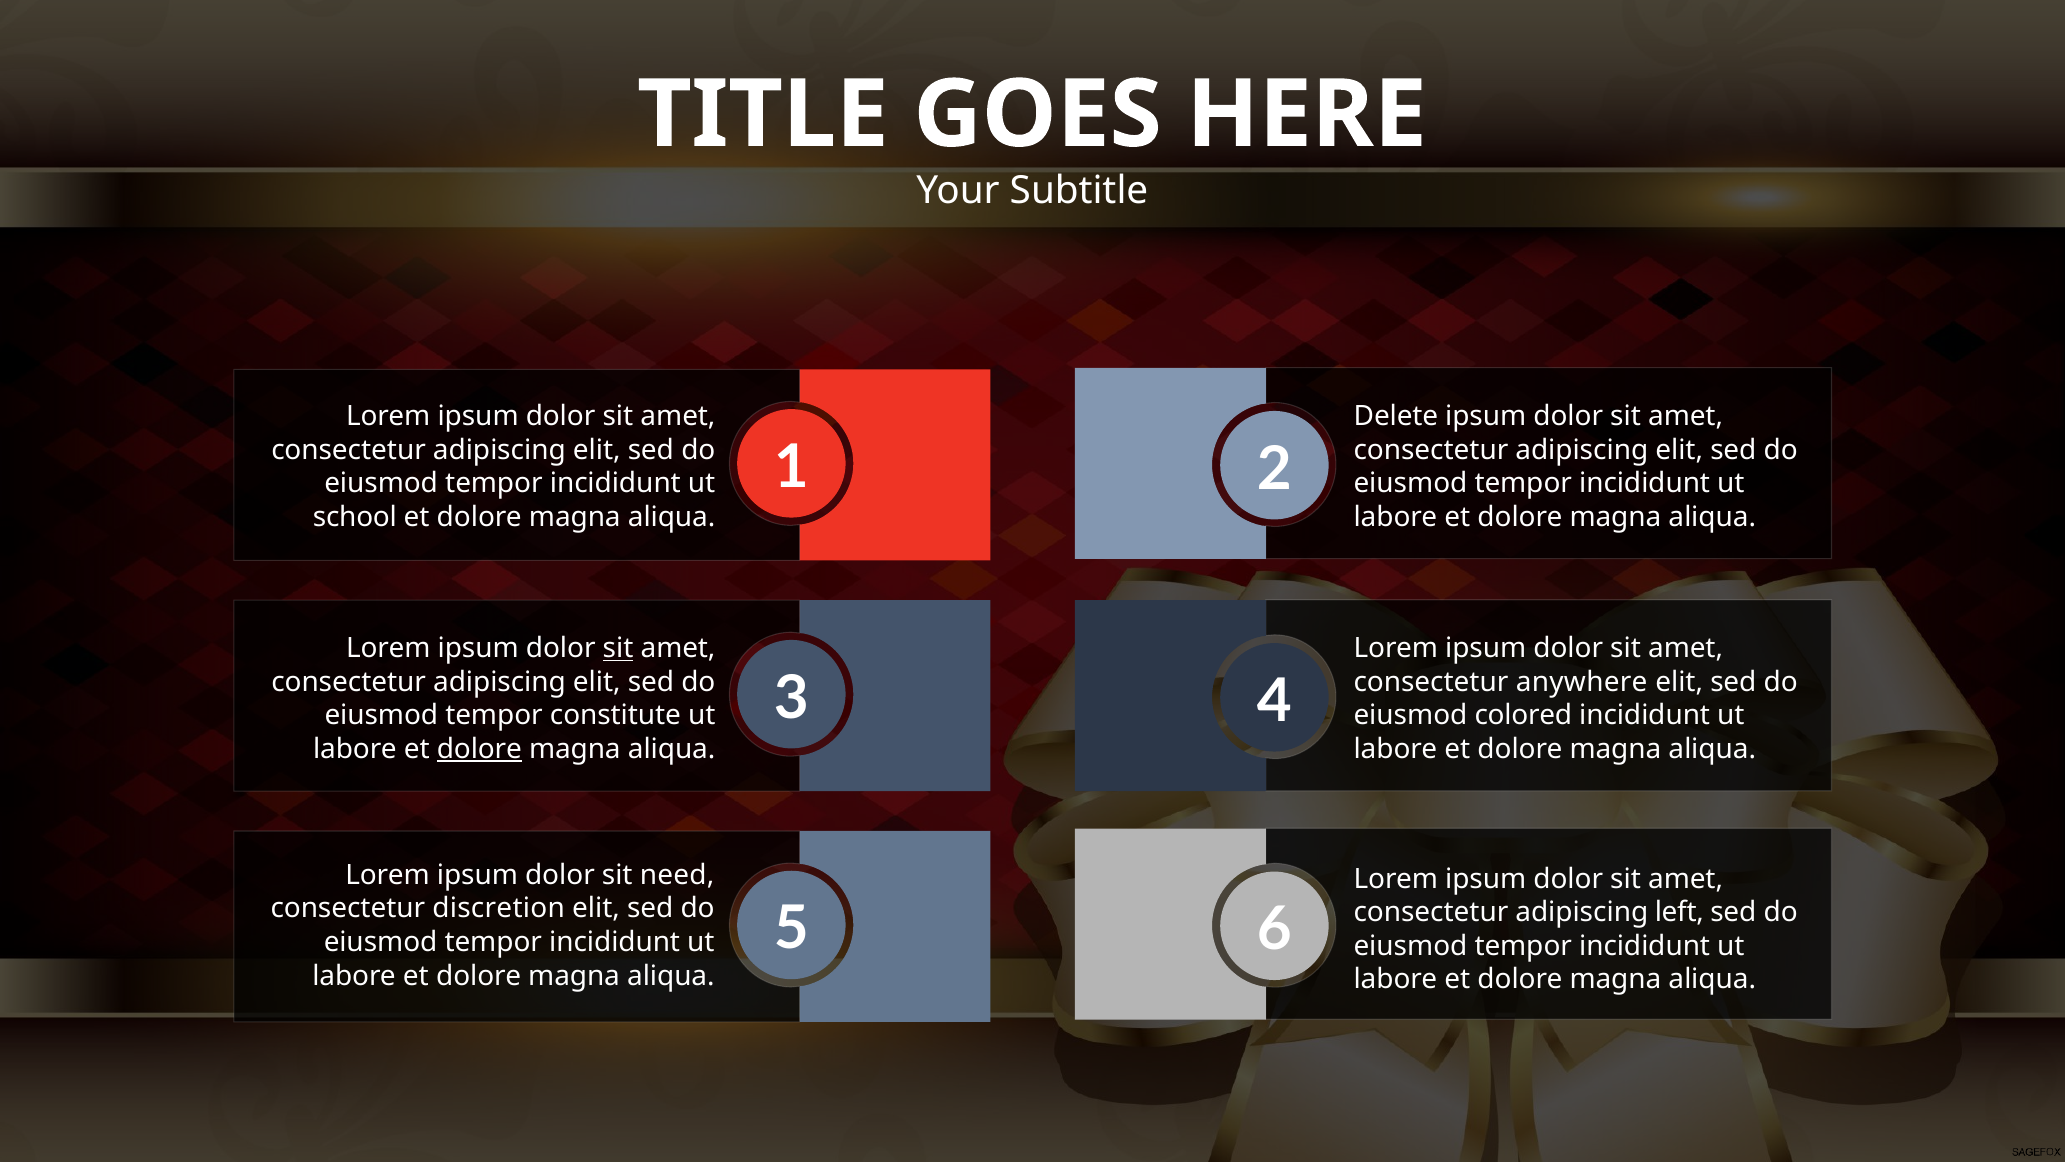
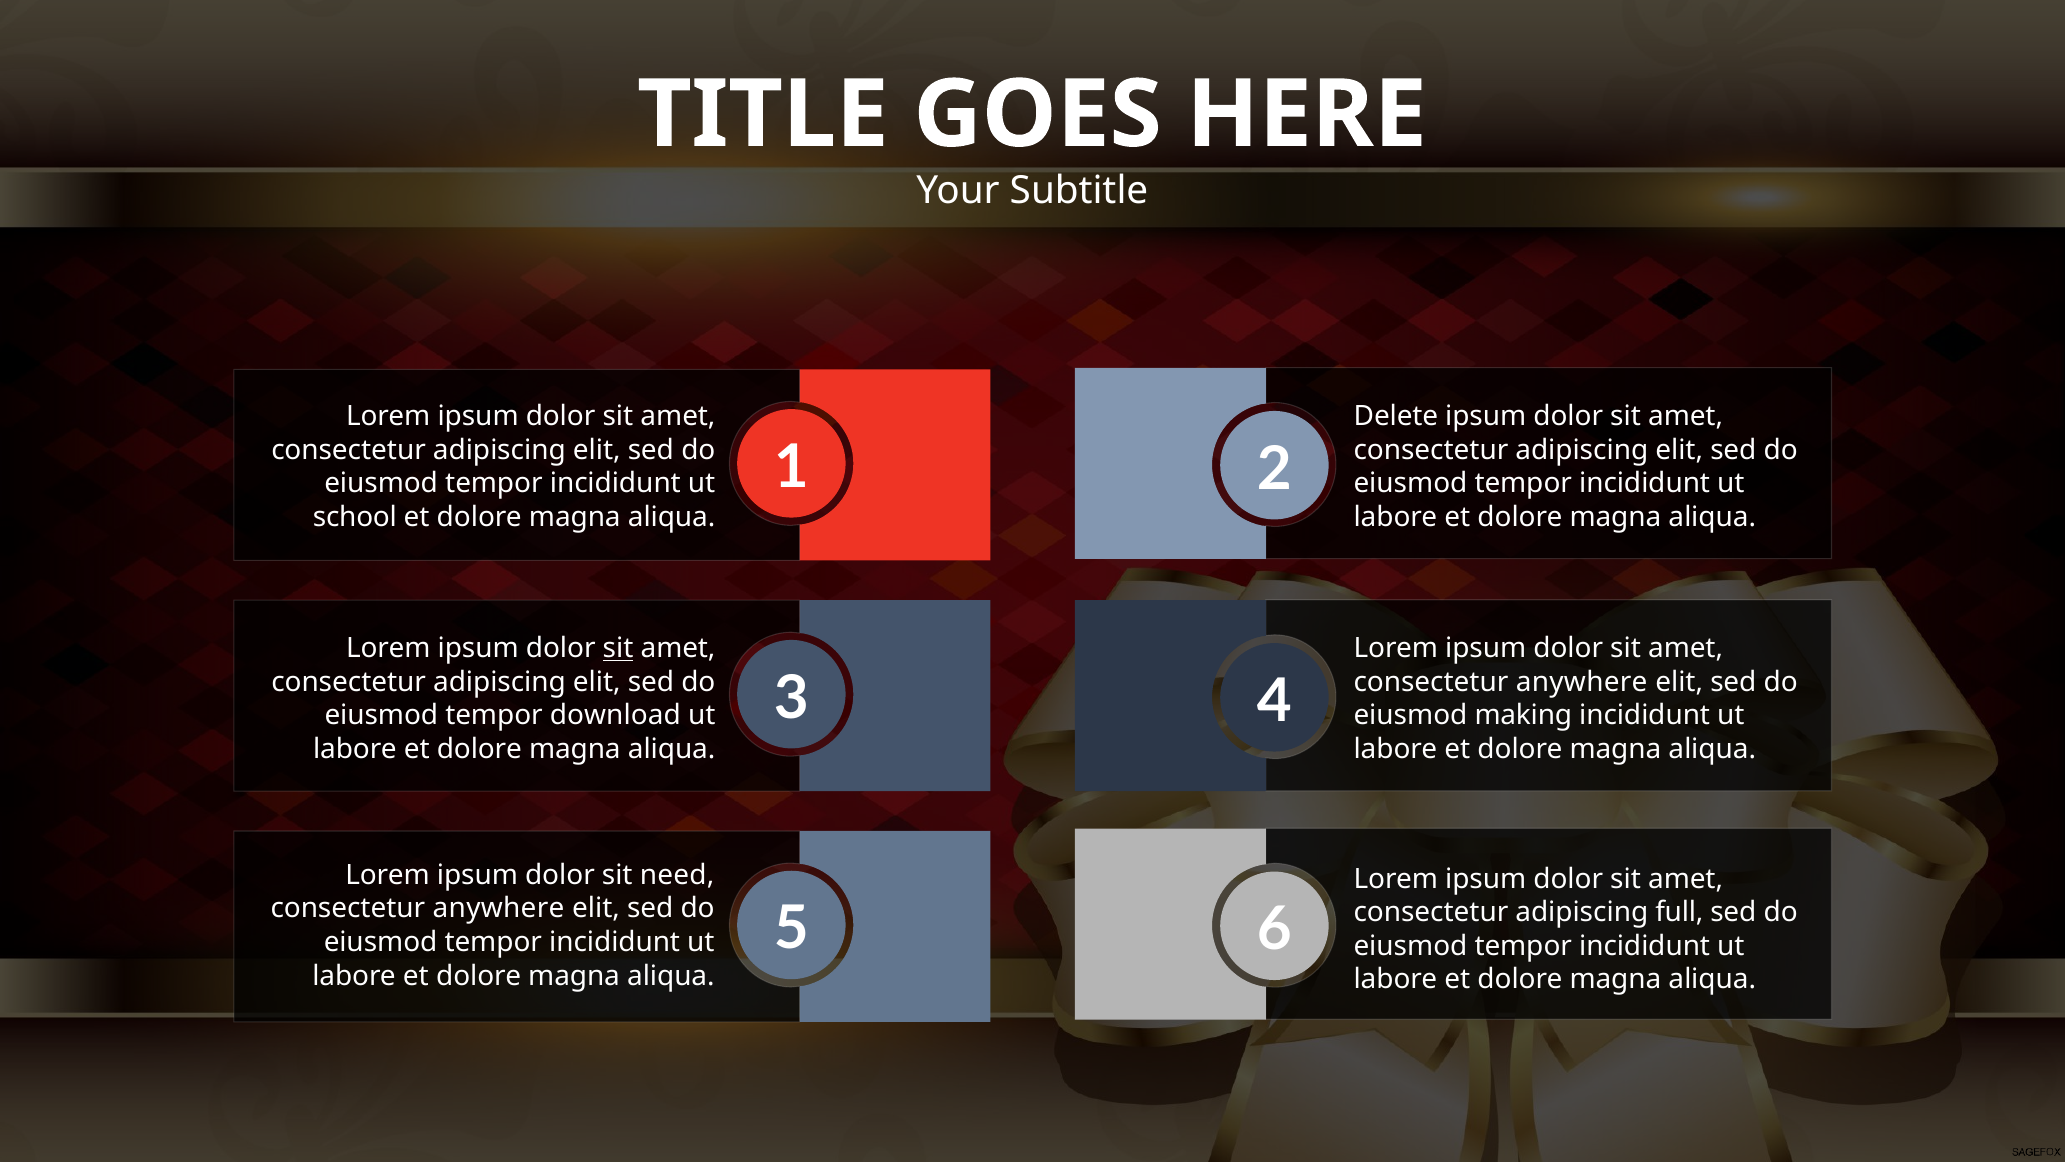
constitute: constitute -> download
colored: colored -> making
dolore at (479, 749) underline: present -> none
discretion at (499, 908): discretion -> anywhere
left: left -> full
